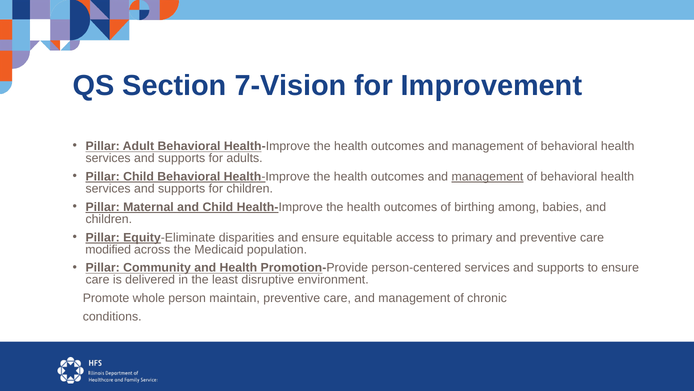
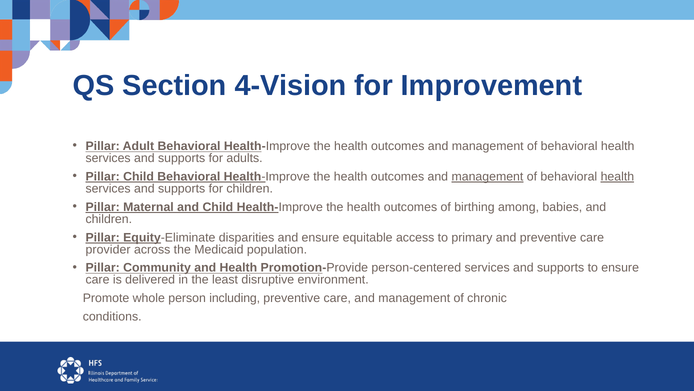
7-Vision: 7-Vision -> 4-Vision
health at (617, 176) underline: none -> present
modified: modified -> provider
maintain: maintain -> including
